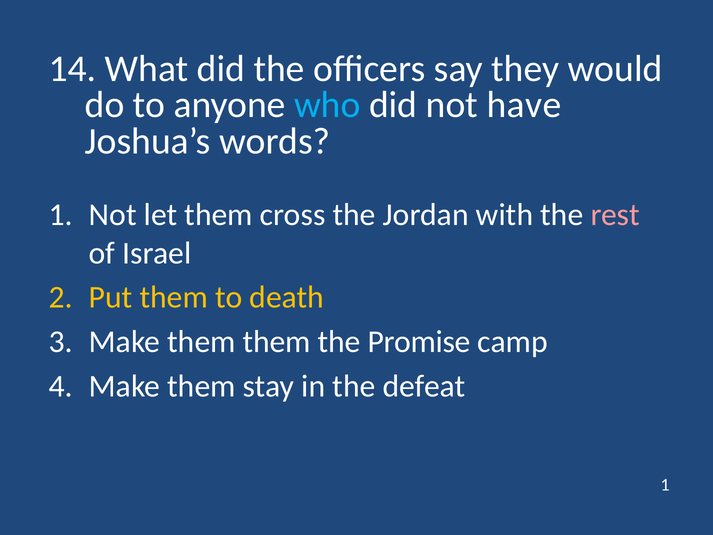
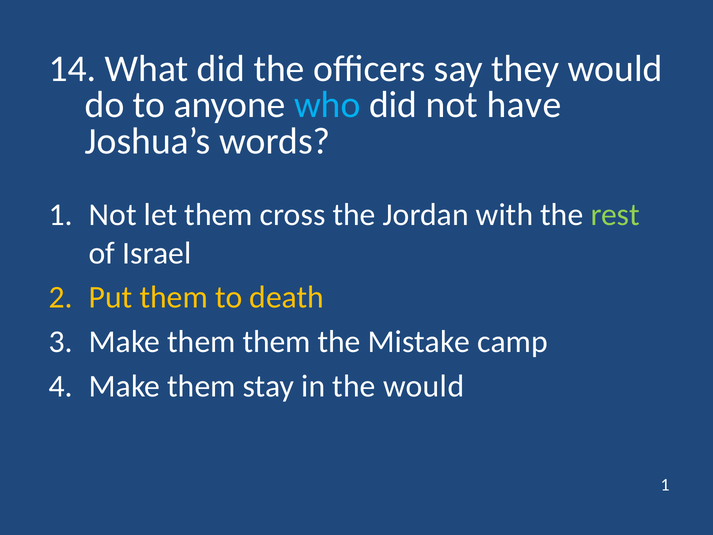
rest colour: pink -> light green
Promise: Promise -> Mistake
the defeat: defeat -> would
